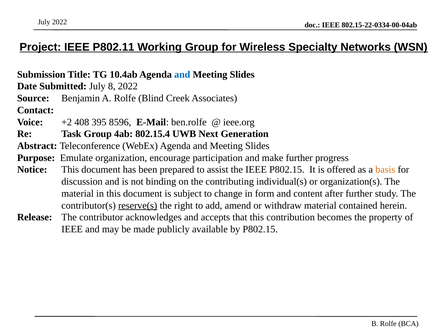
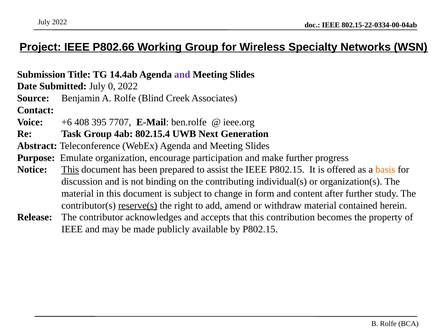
P802.11: P802.11 -> P802.66
10.4ab: 10.4ab -> 14.4ab
and at (182, 75) colour: blue -> purple
8: 8 -> 0
+2: +2 -> +6
8596: 8596 -> 7707
This at (70, 170) underline: none -> present
